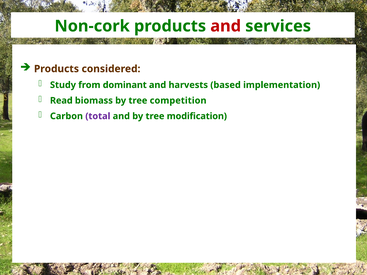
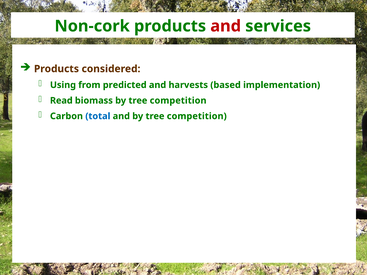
Study: Study -> Using
dominant: dominant -> predicted
total colour: purple -> blue
and by tree modification: modification -> competition
